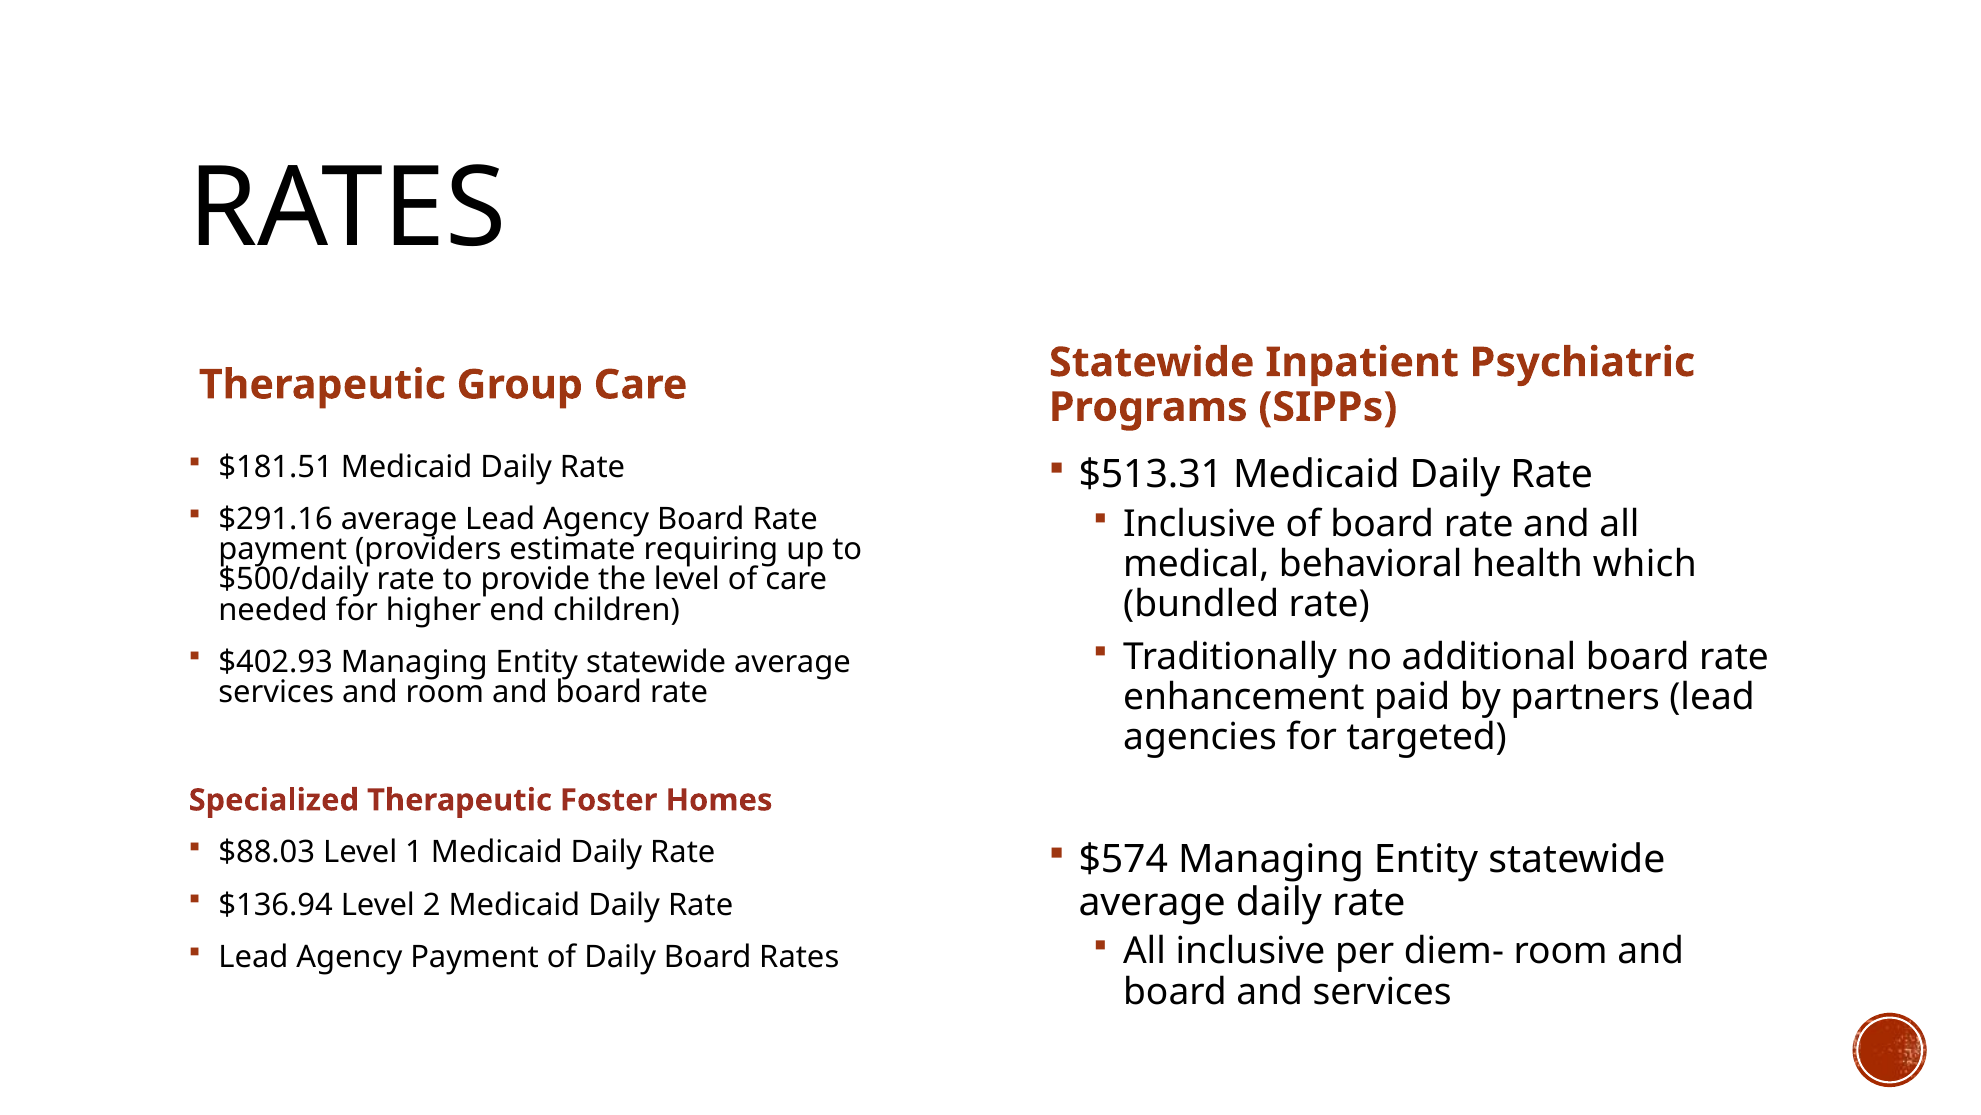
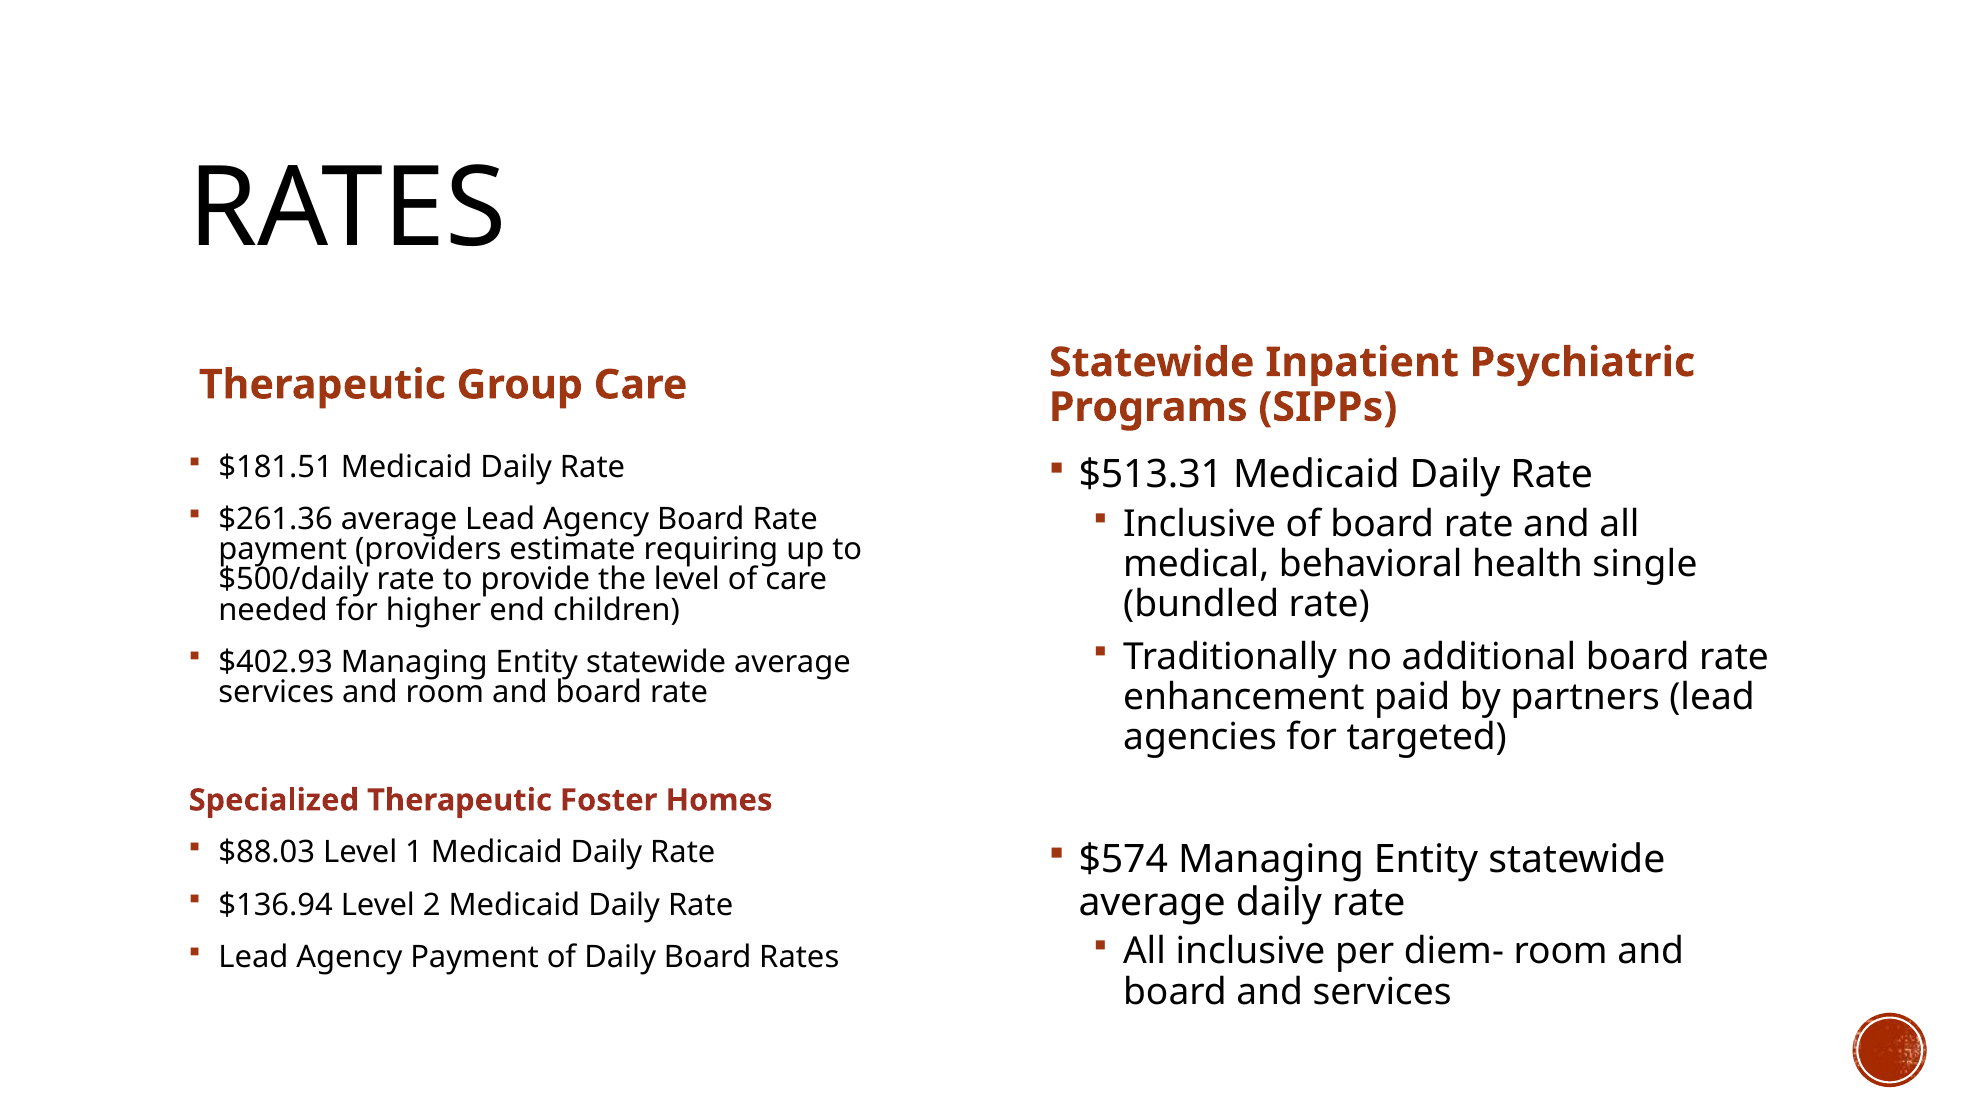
$291.16: $291.16 -> $261.36
which: which -> single
